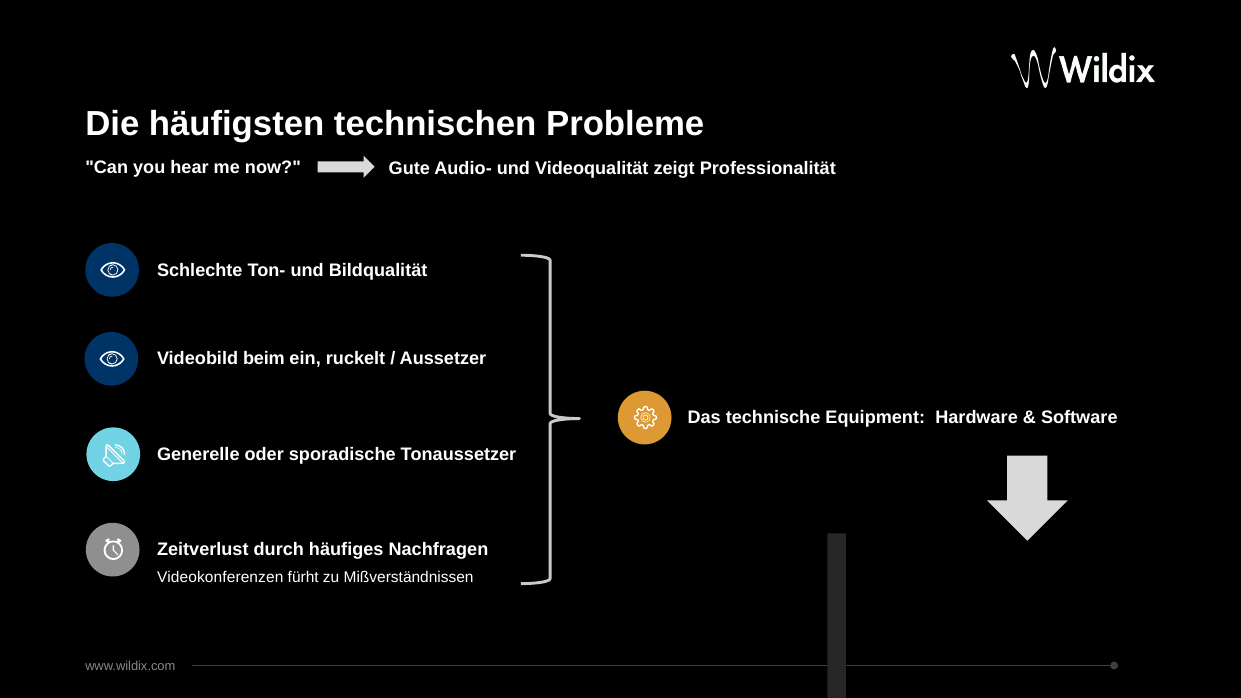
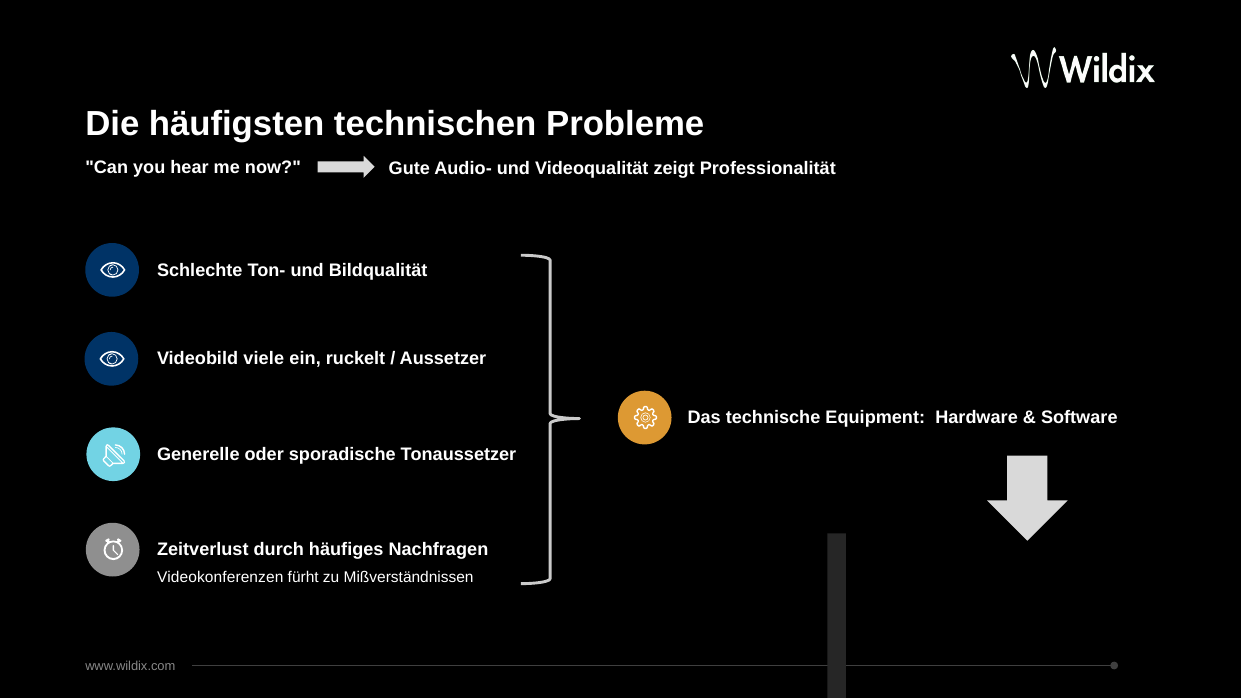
beim: beim -> viele
